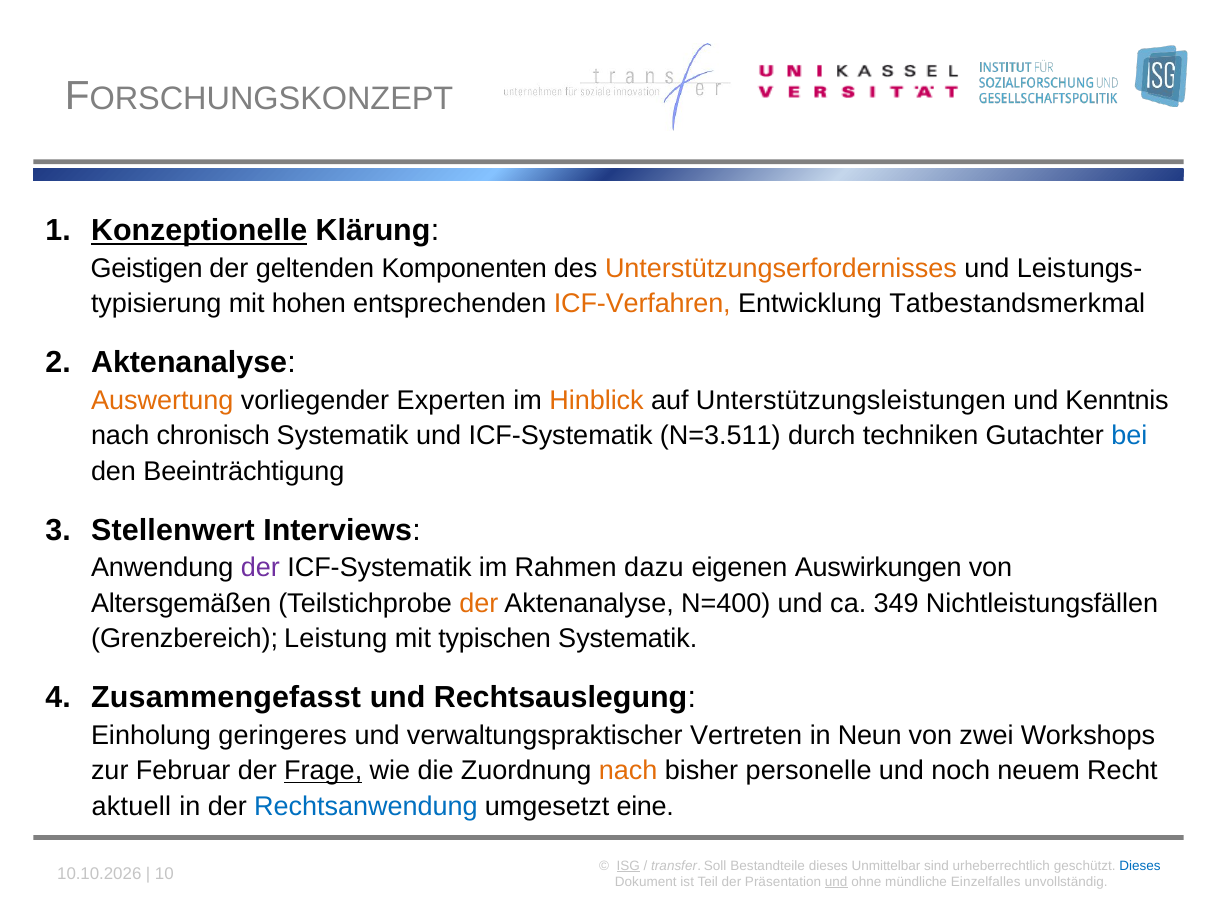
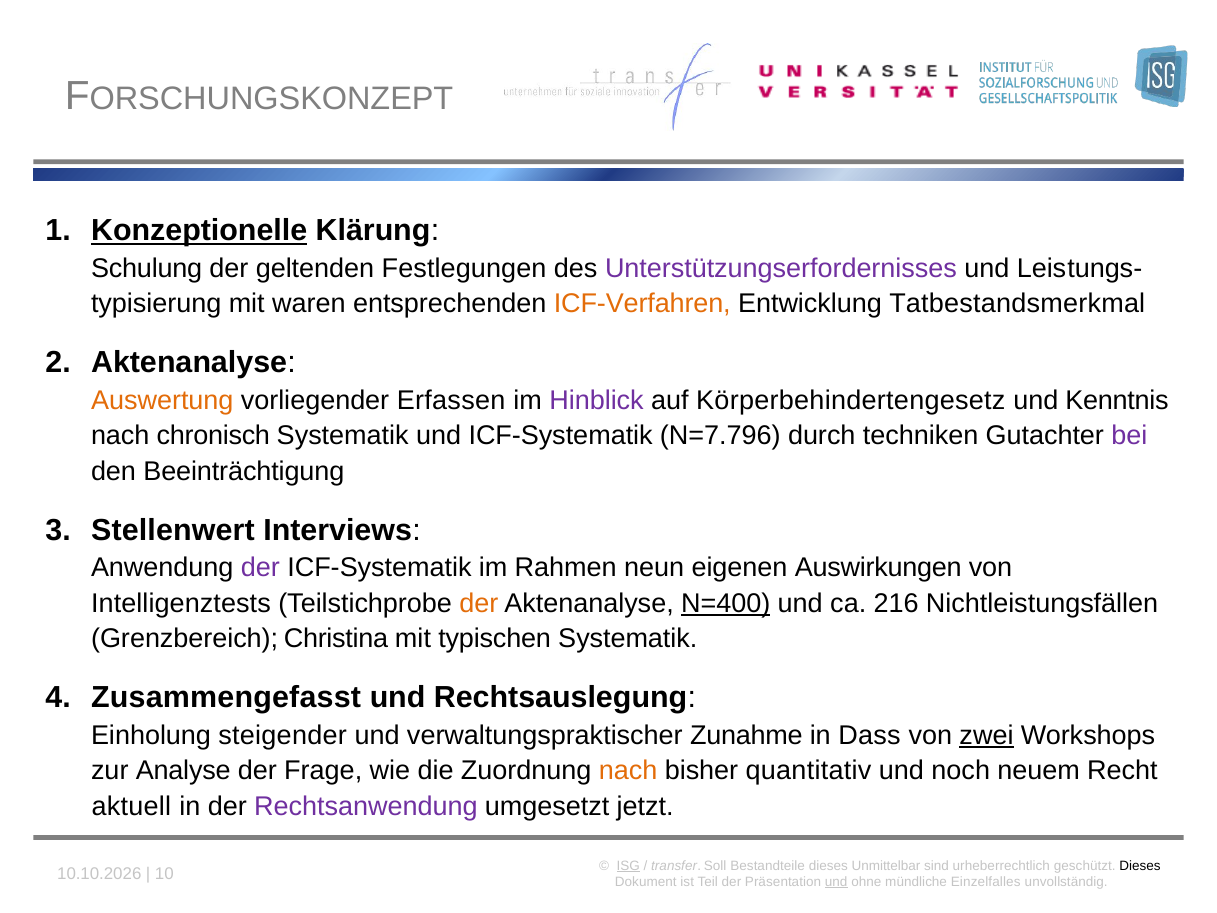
Geistigen: Geistigen -> Schulung
Komponenten: Komponenten -> Festlegungen
Unterstützungserfordernisses colour: orange -> purple
hohen: hohen -> waren
Experten: Experten -> Erfassen
Hinblick colour: orange -> purple
Unterstützungsleistungen: Unterstützungsleistungen -> Körperbehindertengesetz
N=3.511: N=3.511 -> N=7.796
bei colour: blue -> purple
dazu: dazu -> neun
Altersgemäßen: Altersgemäßen -> Intelligenztests
N=400 underline: none -> present
349: 349 -> 216
Leistung: Leistung -> Christina
geringeres: geringeres -> steigender
Vertreten: Vertreten -> Zunahme
Neun: Neun -> Dass
zwei underline: none -> present
Februar: Februar -> Analyse
Frage underline: present -> none
personelle: personelle -> quantitativ
Rechtsanwendung colour: blue -> purple
eine: eine -> jetzt
Dieses at (1140, 866) colour: blue -> black
